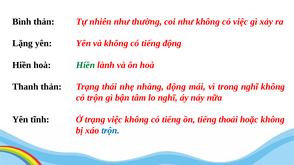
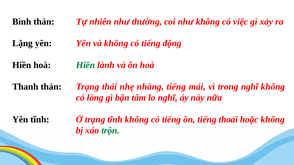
nhàng động: động -> tiếng
có trộn: trộn -> lòng
trạng việc: việc -> tĩnh
trộn at (110, 131) colour: blue -> green
